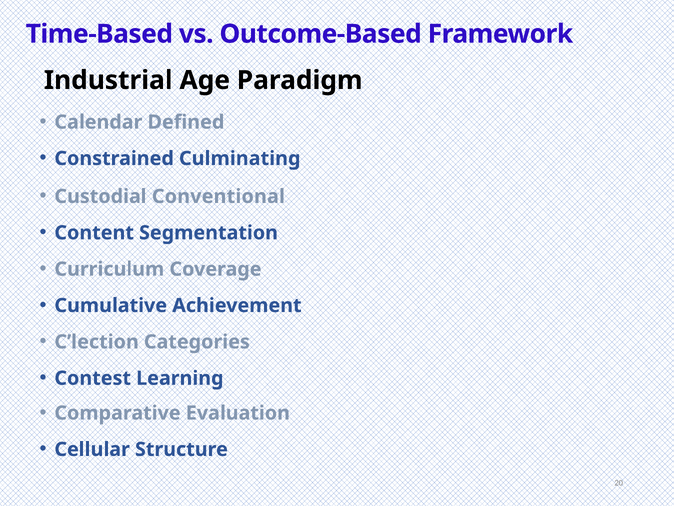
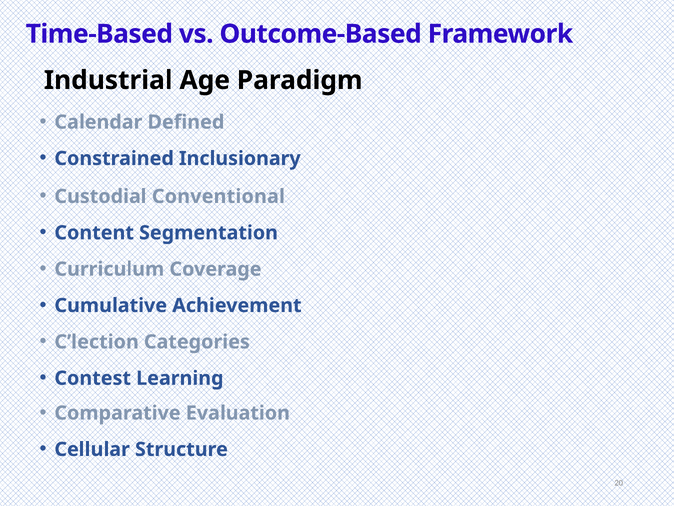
Culminating: Culminating -> Inclusionary
